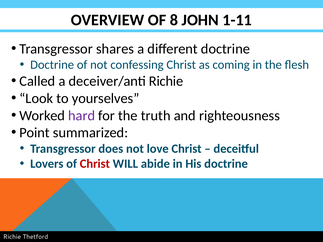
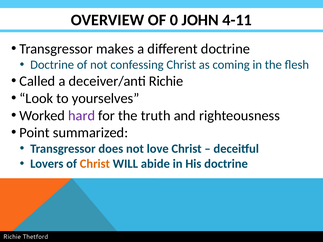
8: 8 -> 0
1-11: 1-11 -> 4-11
shares: shares -> makes
Christ at (95, 164) colour: red -> orange
